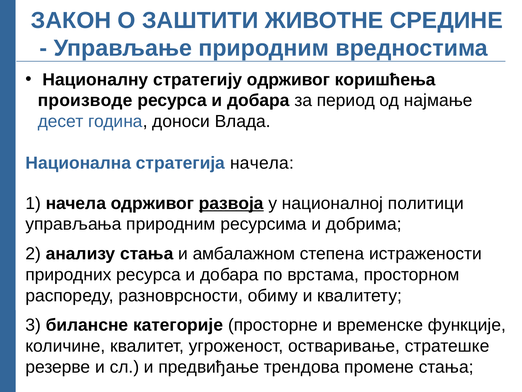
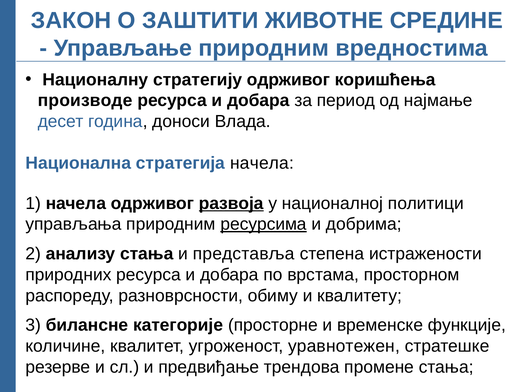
ресурсима underline: none -> present
амбалажном: амбалажном -> представља
остваривање: остваривање -> уравнотежен
